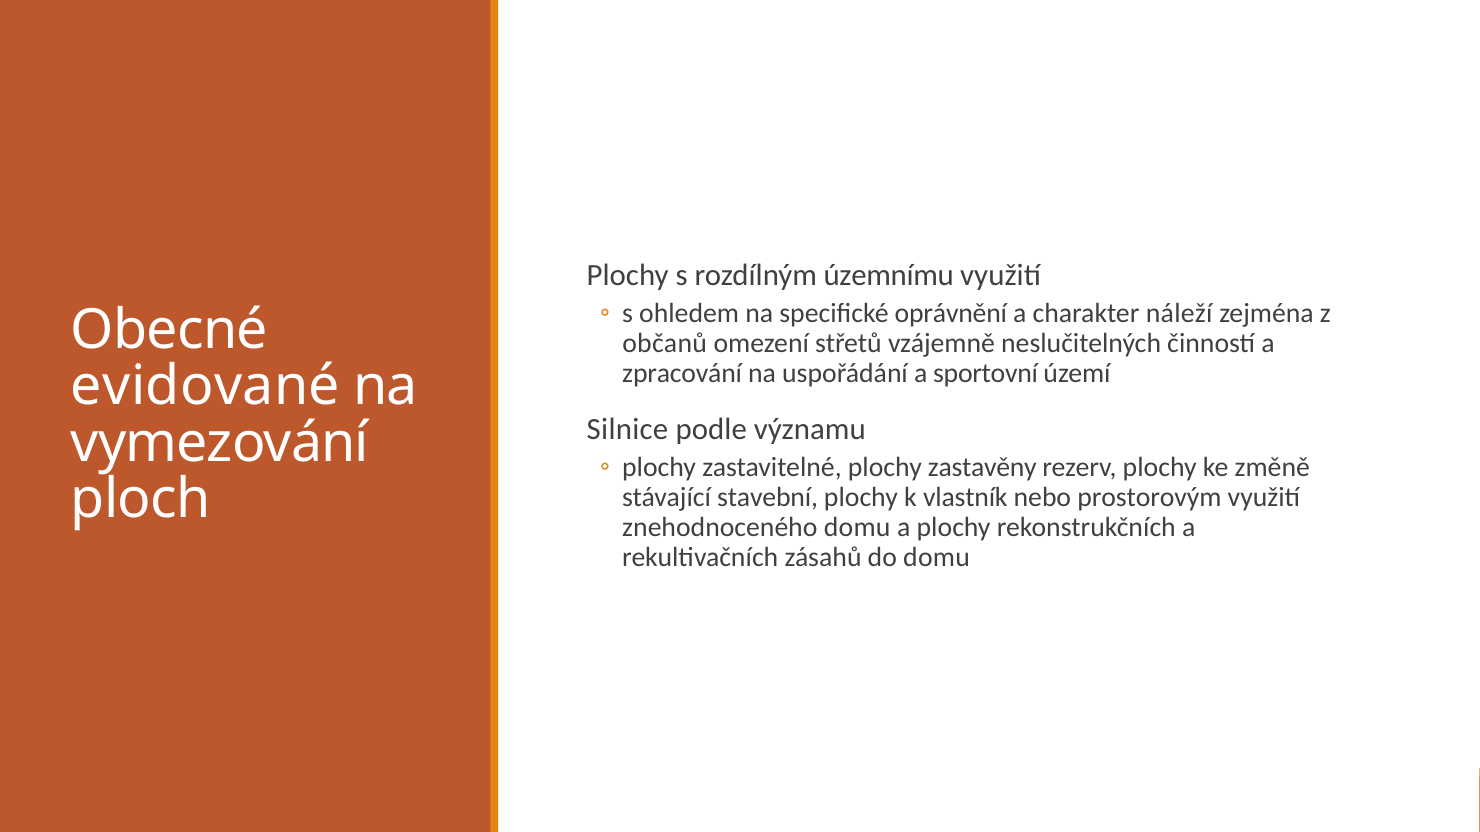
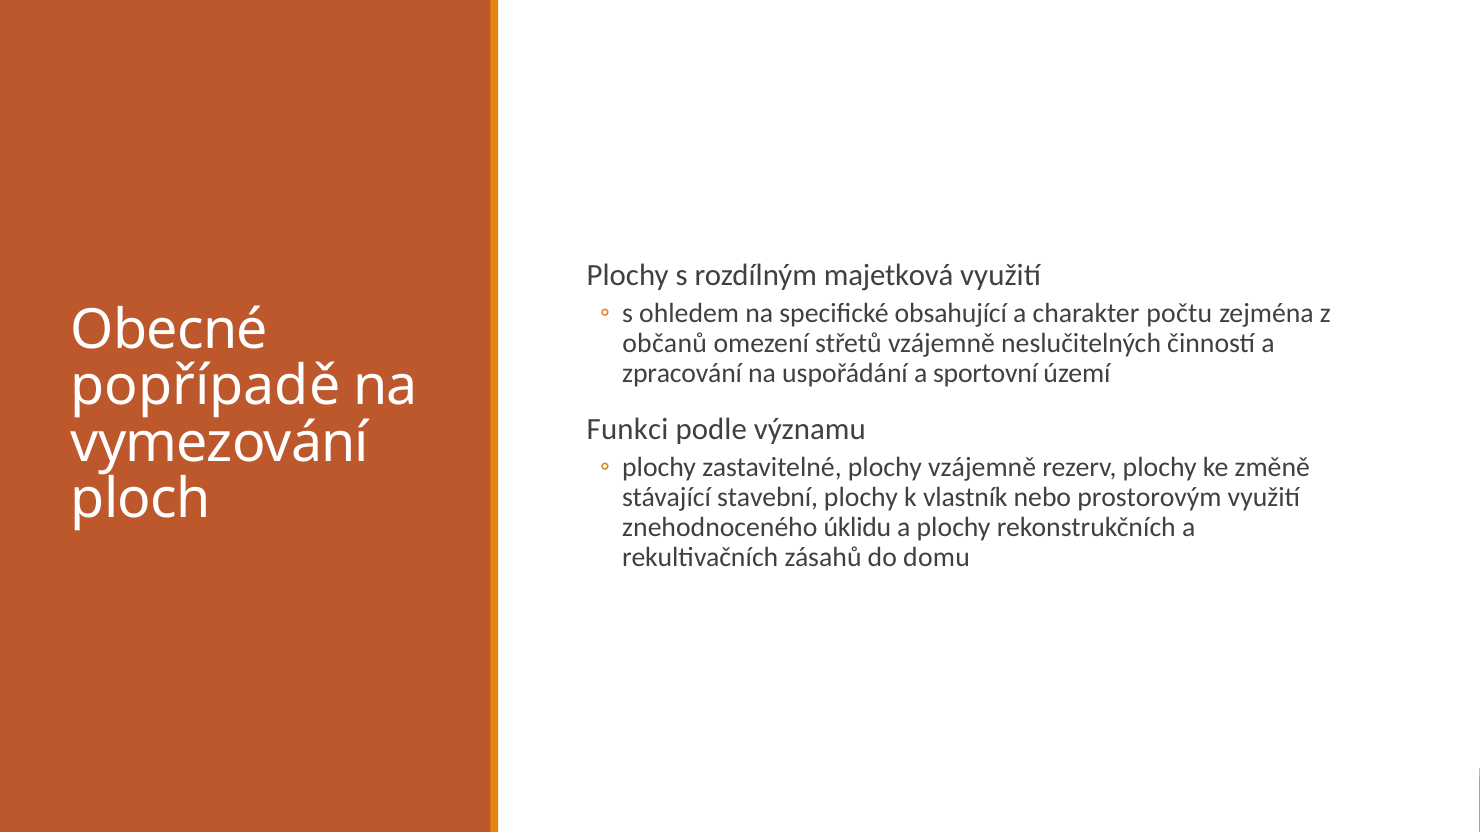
územnímu: územnímu -> majetková
oprávnění: oprávnění -> obsahující
náleží: náleží -> počtu
evidované: evidované -> popřípadě
Silnice: Silnice -> Funkci
plochy zastavěny: zastavěny -> vzájemně
znehodnoceného domu: domu -> úklidu
